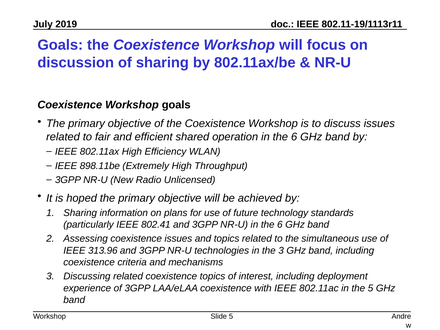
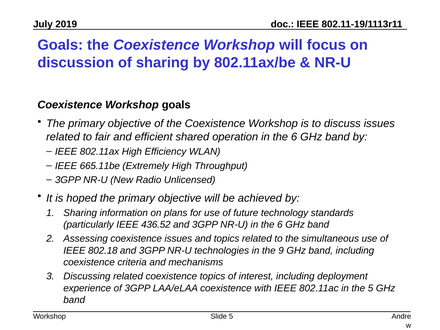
898.11be: 898.11be -> 665.11be
802.41: 802.41 -> 436.52
313.96: 313.96 -> 802.18
the 3: 3 -> 9
